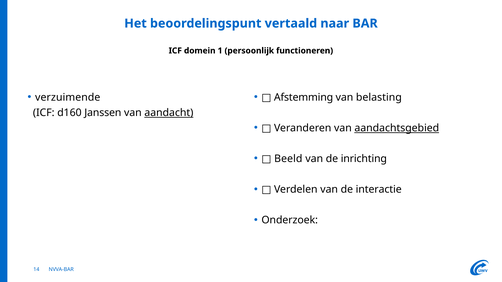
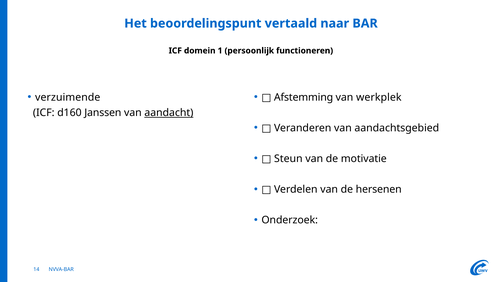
belasting: belasting -> werkplek
aandachtsgebied underline: present -> none
Beeld: Beeld -> Steun
inrichting: inrichting -> motivatie
interactie: interactie -> hersenen
